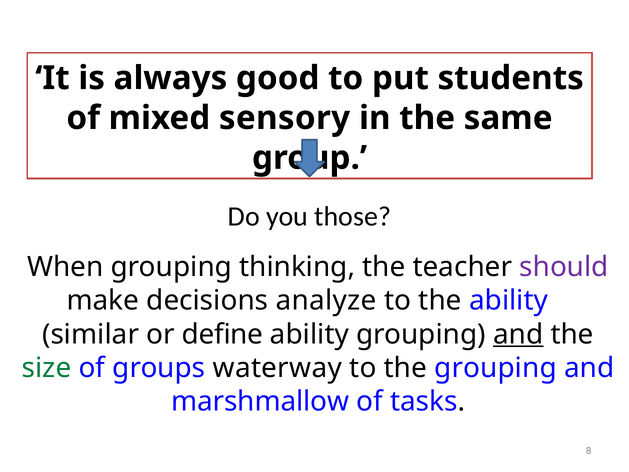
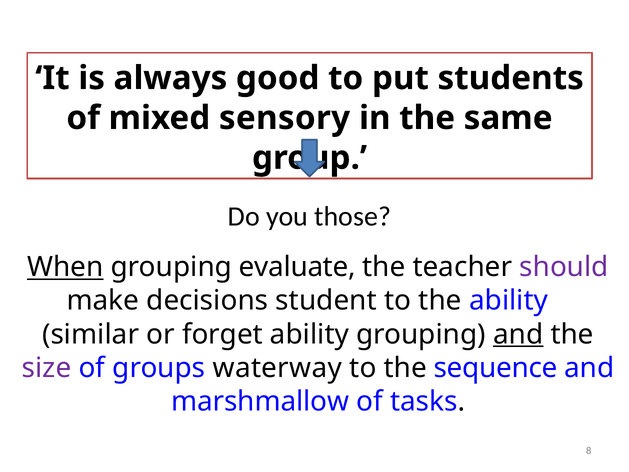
When underline: none -> present
thinking: thinking -> evaluate
analyze: analyze -> student
define: define -> forget
size colour: green -> purple
the grouping: grouping -> sequence
